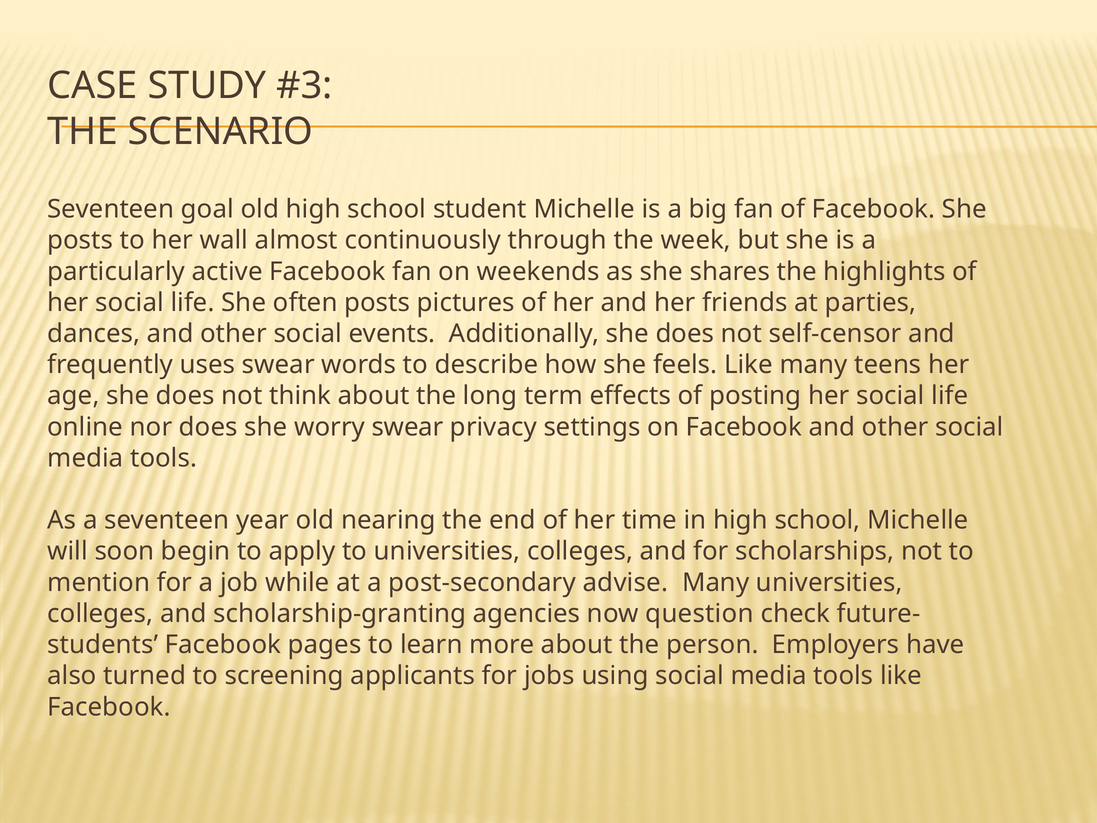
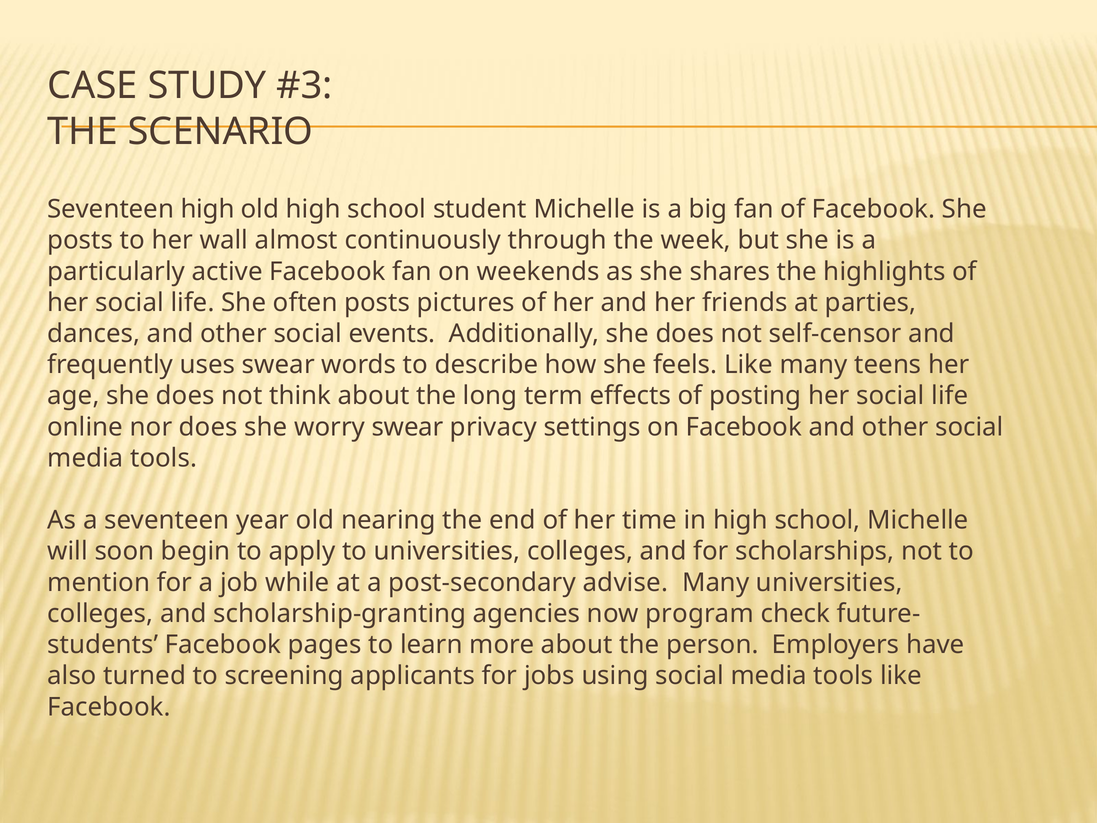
Seventeen goal: goal -> high
question: question -> program
